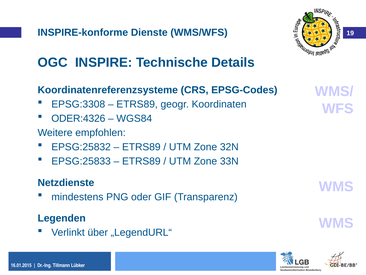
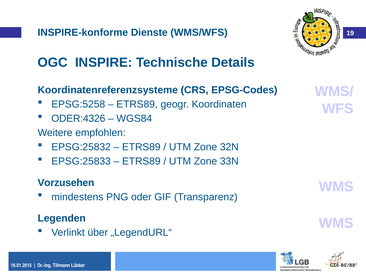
EPSG:3308: EPSG:3308 -> EPSG:5258
Netzdienste: Netzdienste -> Vorzusehen
